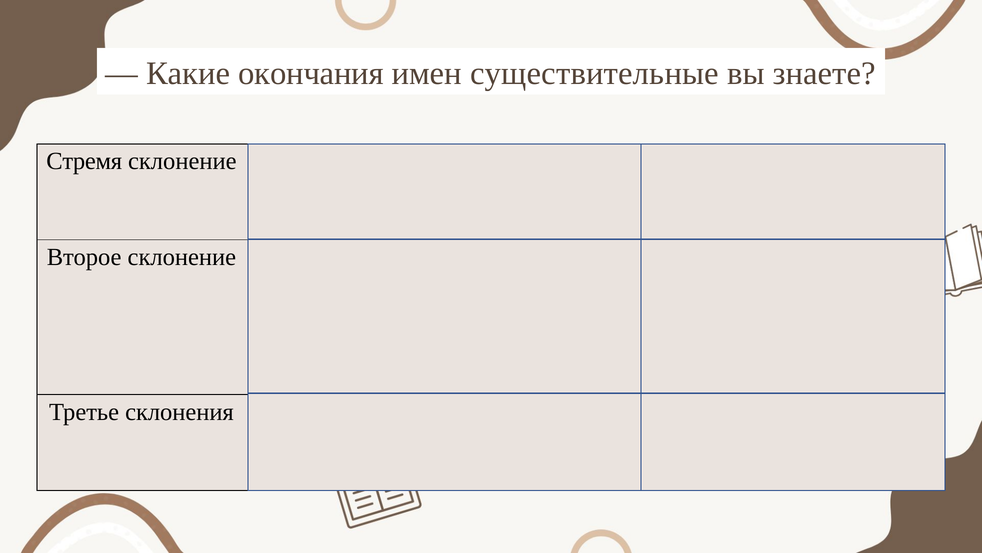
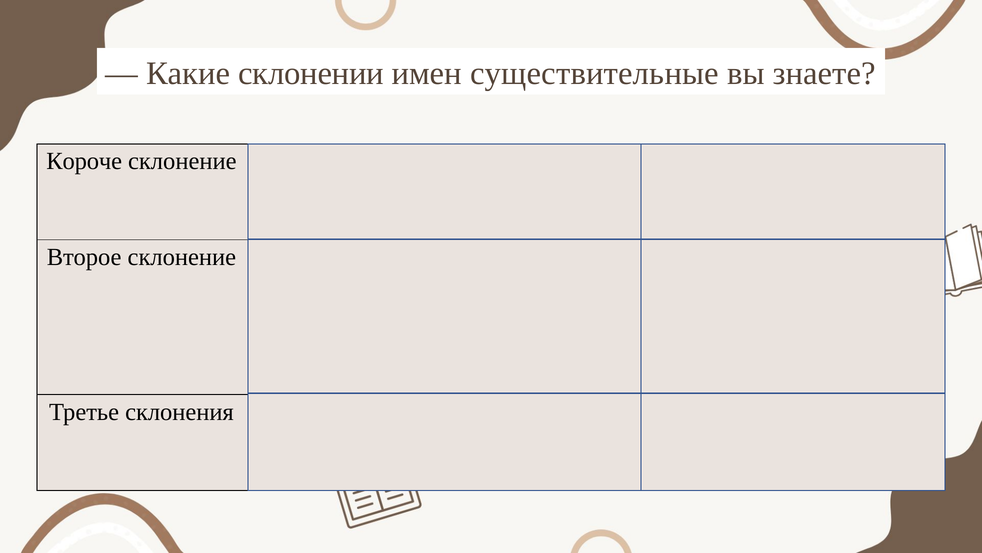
окончания: окончания -> склонении
Стремя: Стремя -> Короче
